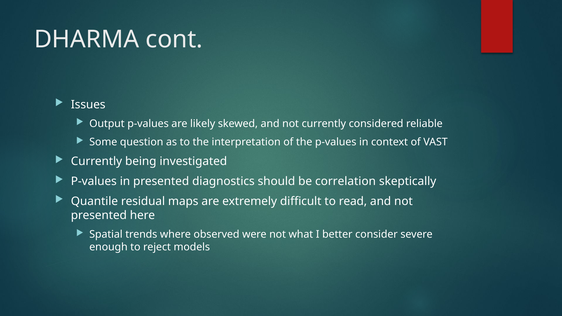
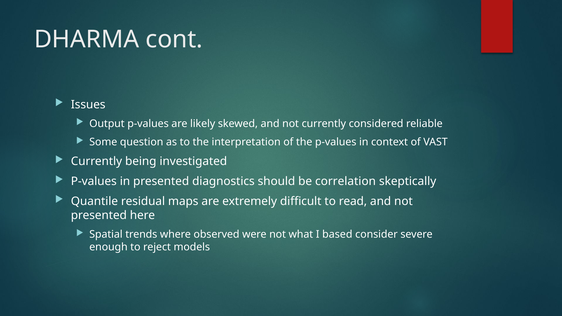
better: better -> based
